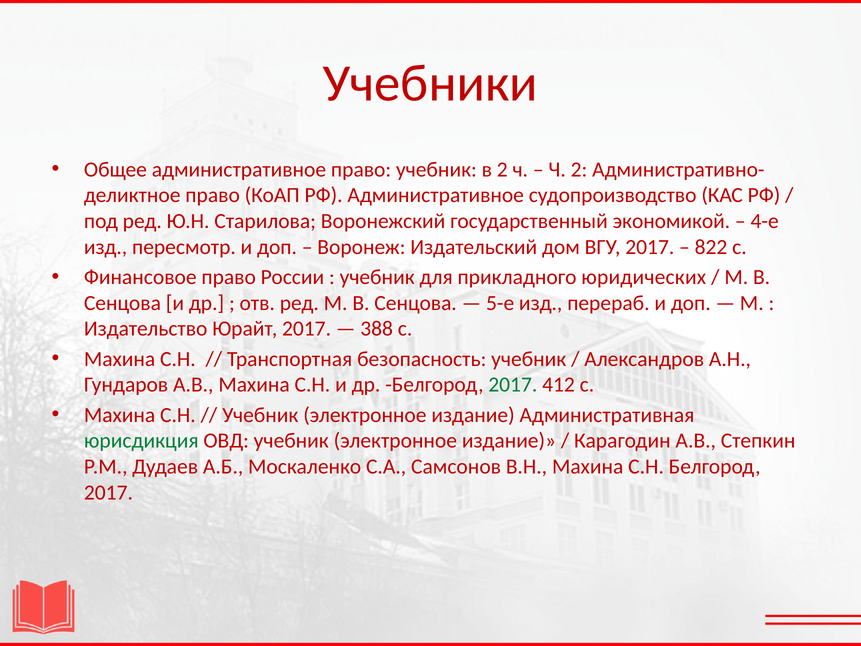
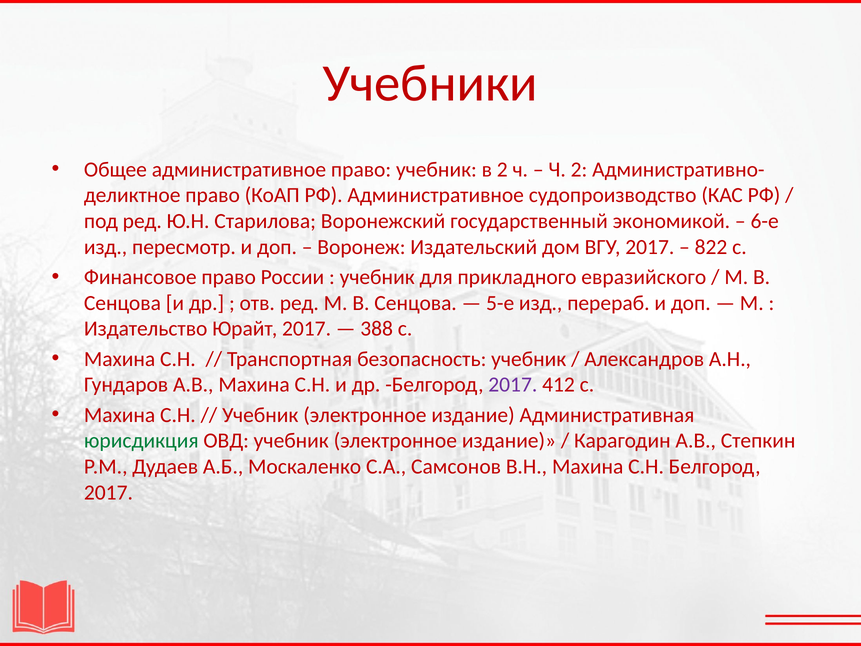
4-е: 4-е -> 6-е
юридических: юридических -> евразийского
2017 at (513, 385) colour: green -> purple
